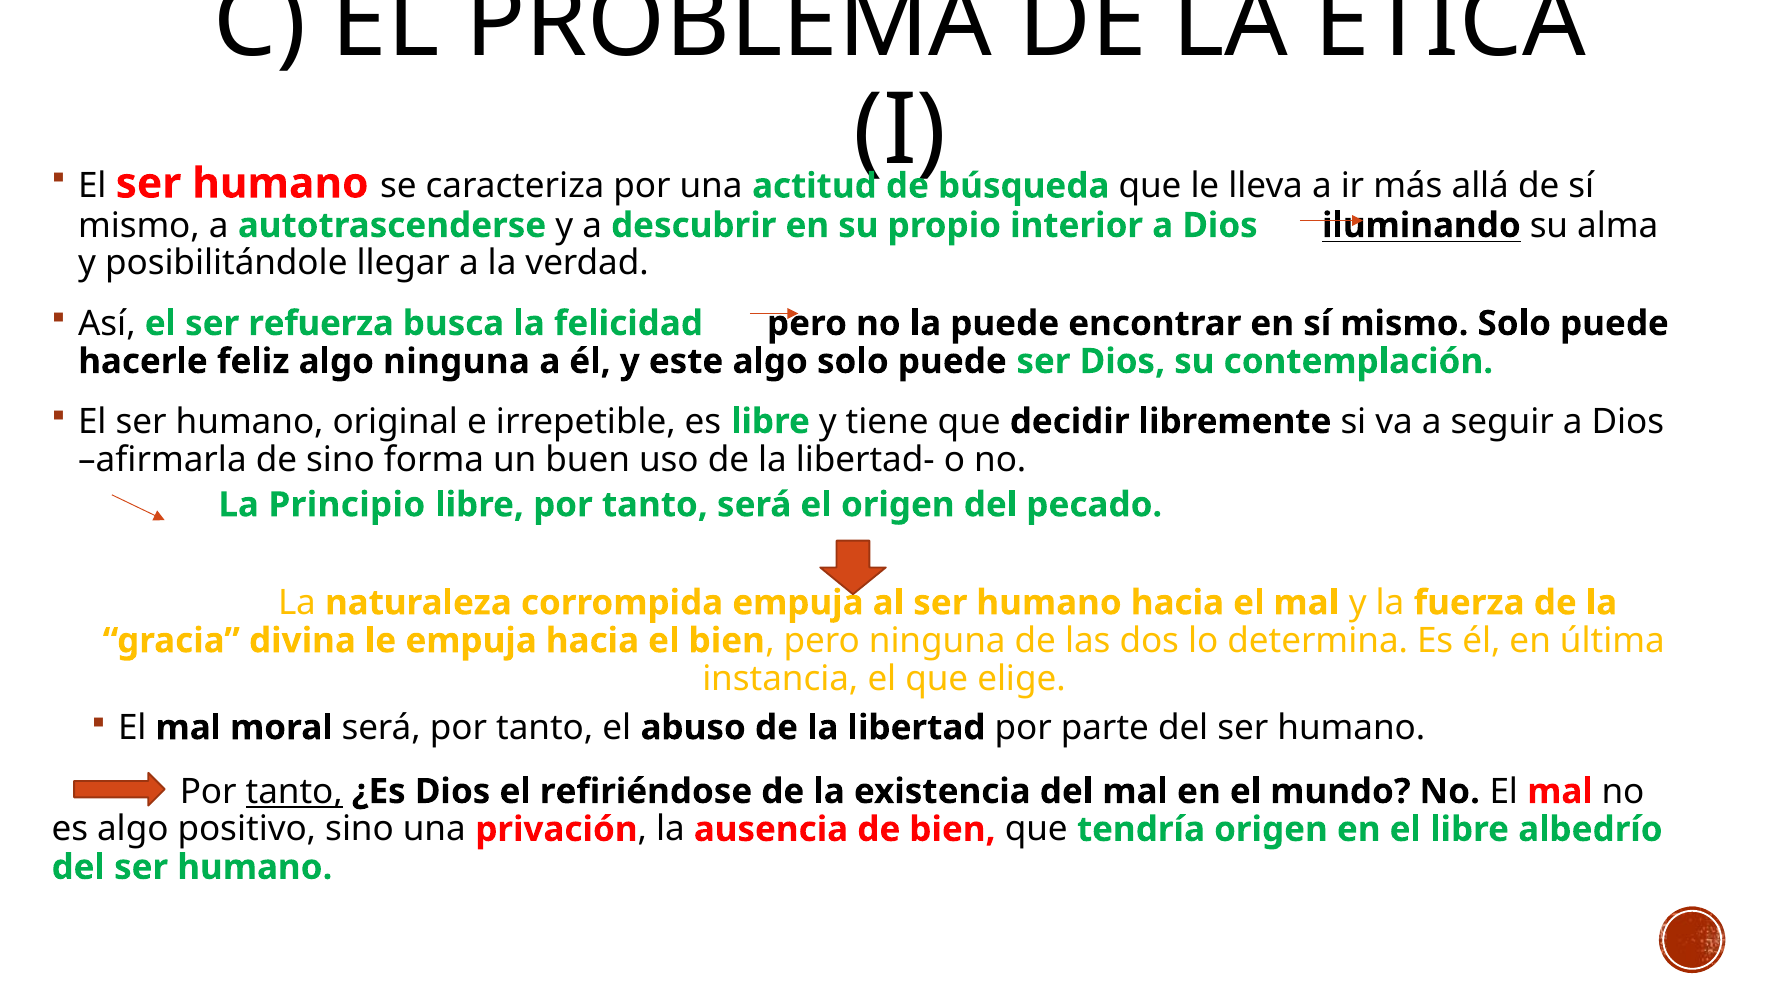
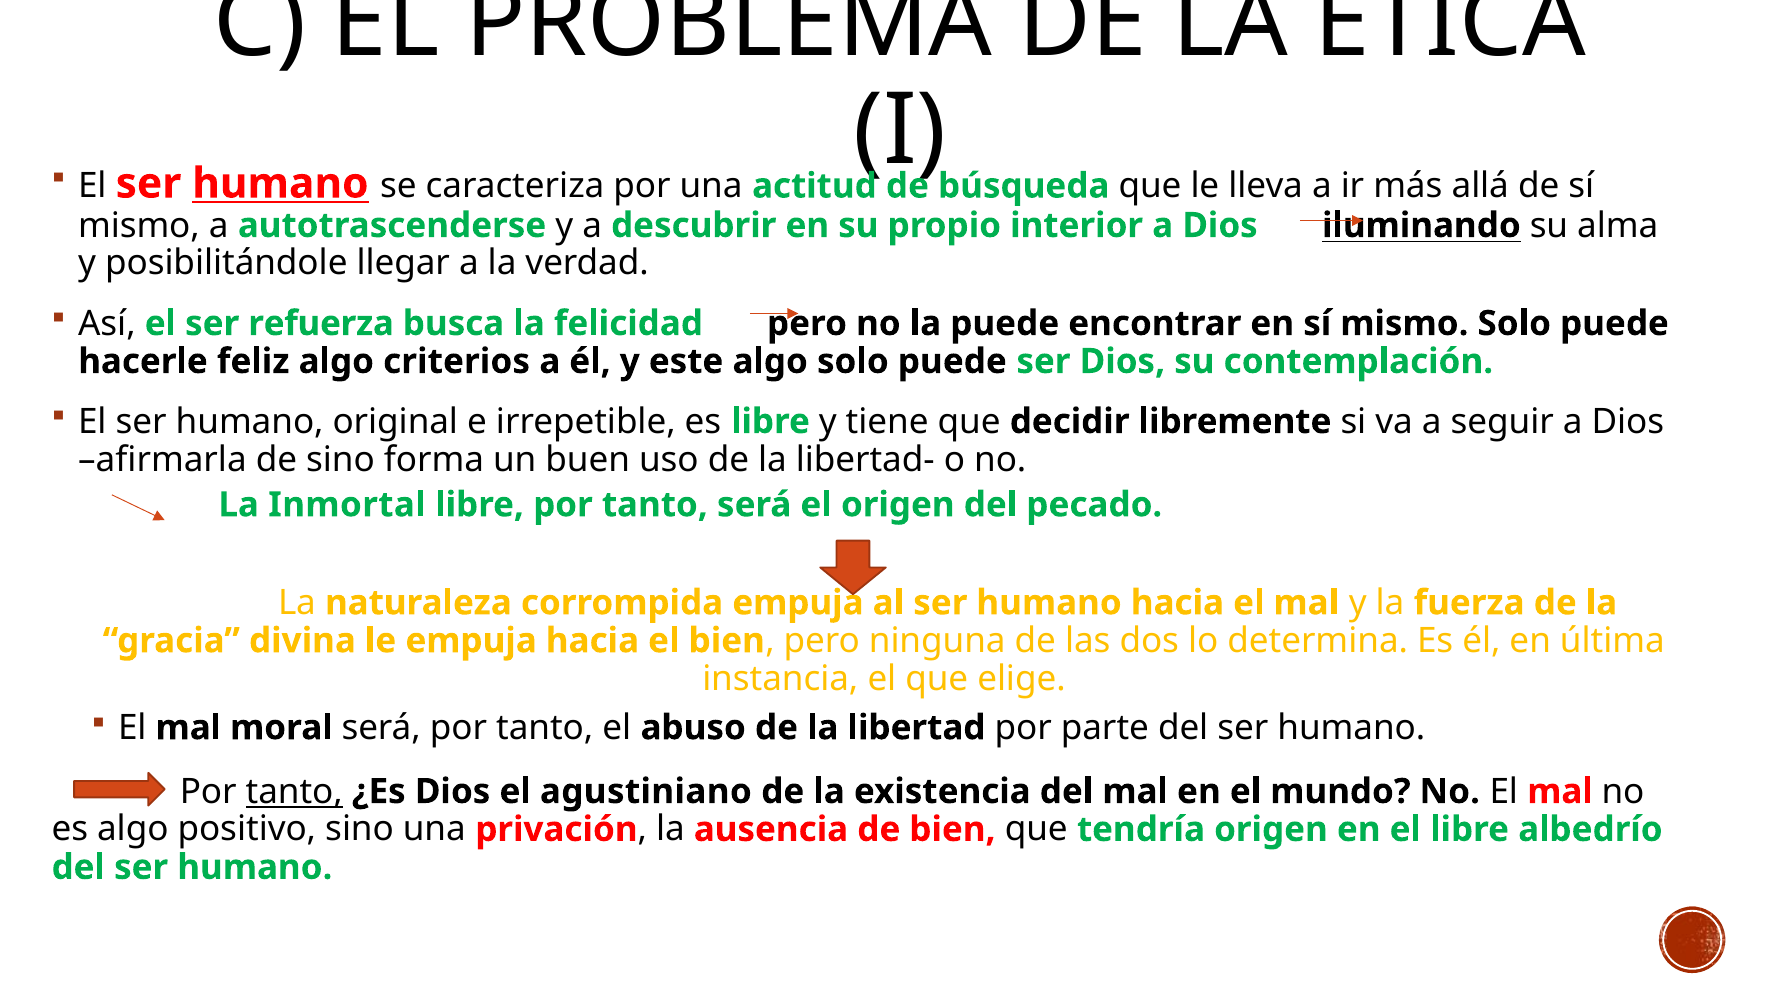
humano at (280, 184) underline: none -> present
algo ninguna: ninguna -> criterios
Principio: Principio -> Inmortal
refiriéndose: refiriéndose -> agustiniano
